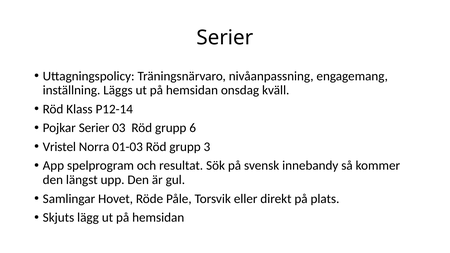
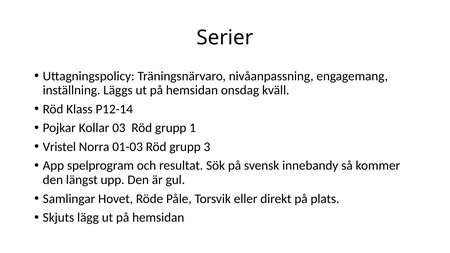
Pojkar Serier: Serier -> Kollar
6: 6 -> 1
